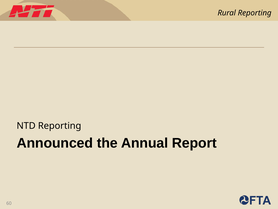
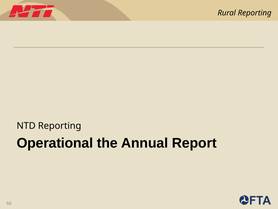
Announced: Announced -> Operational
